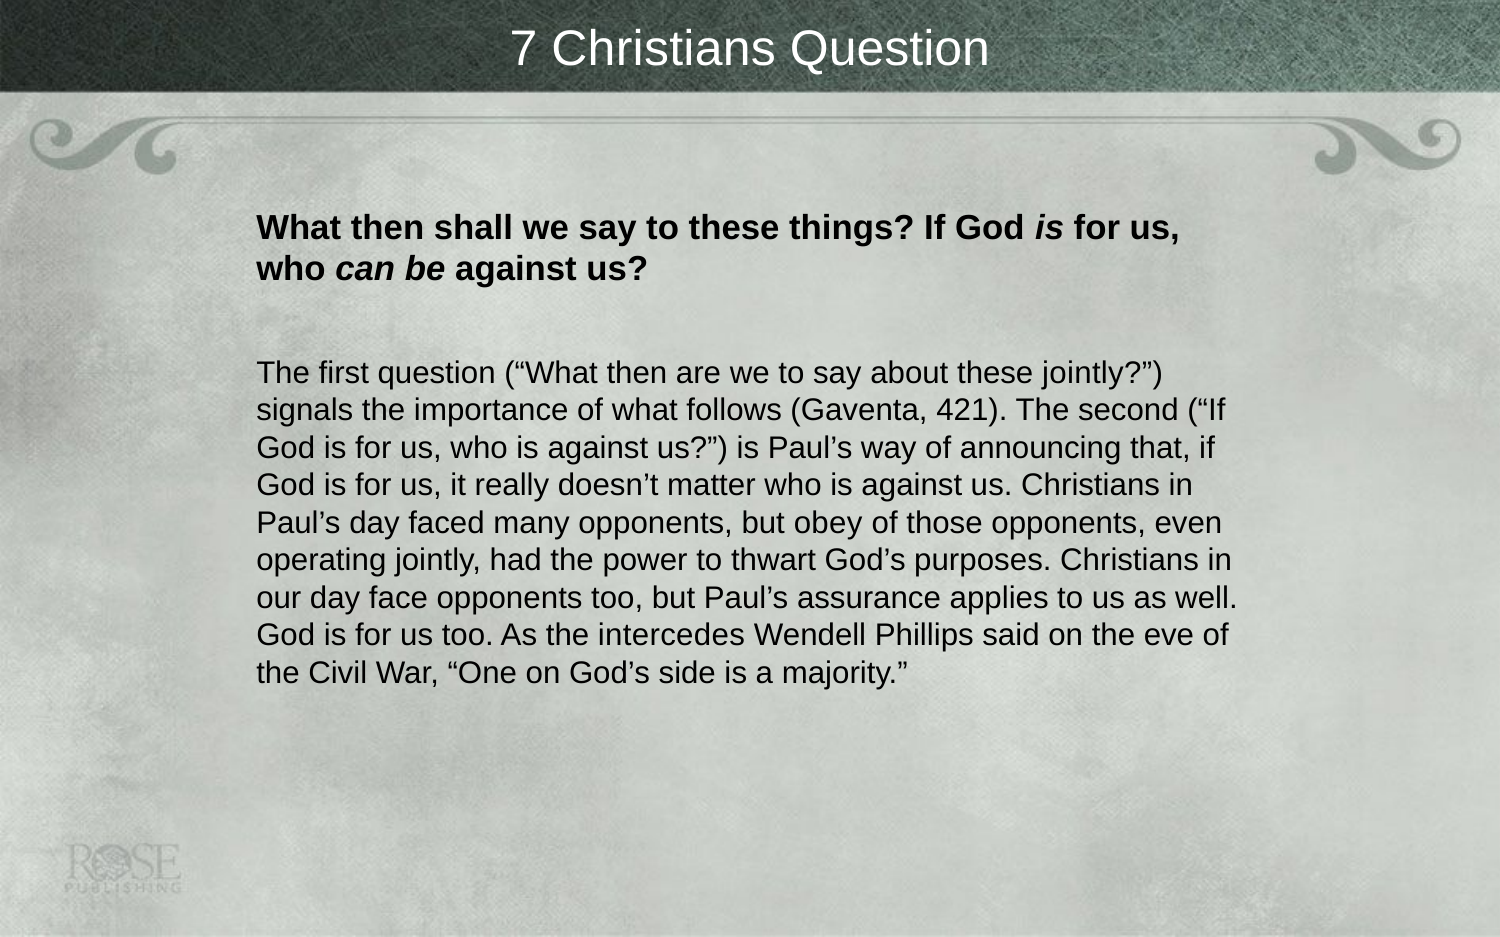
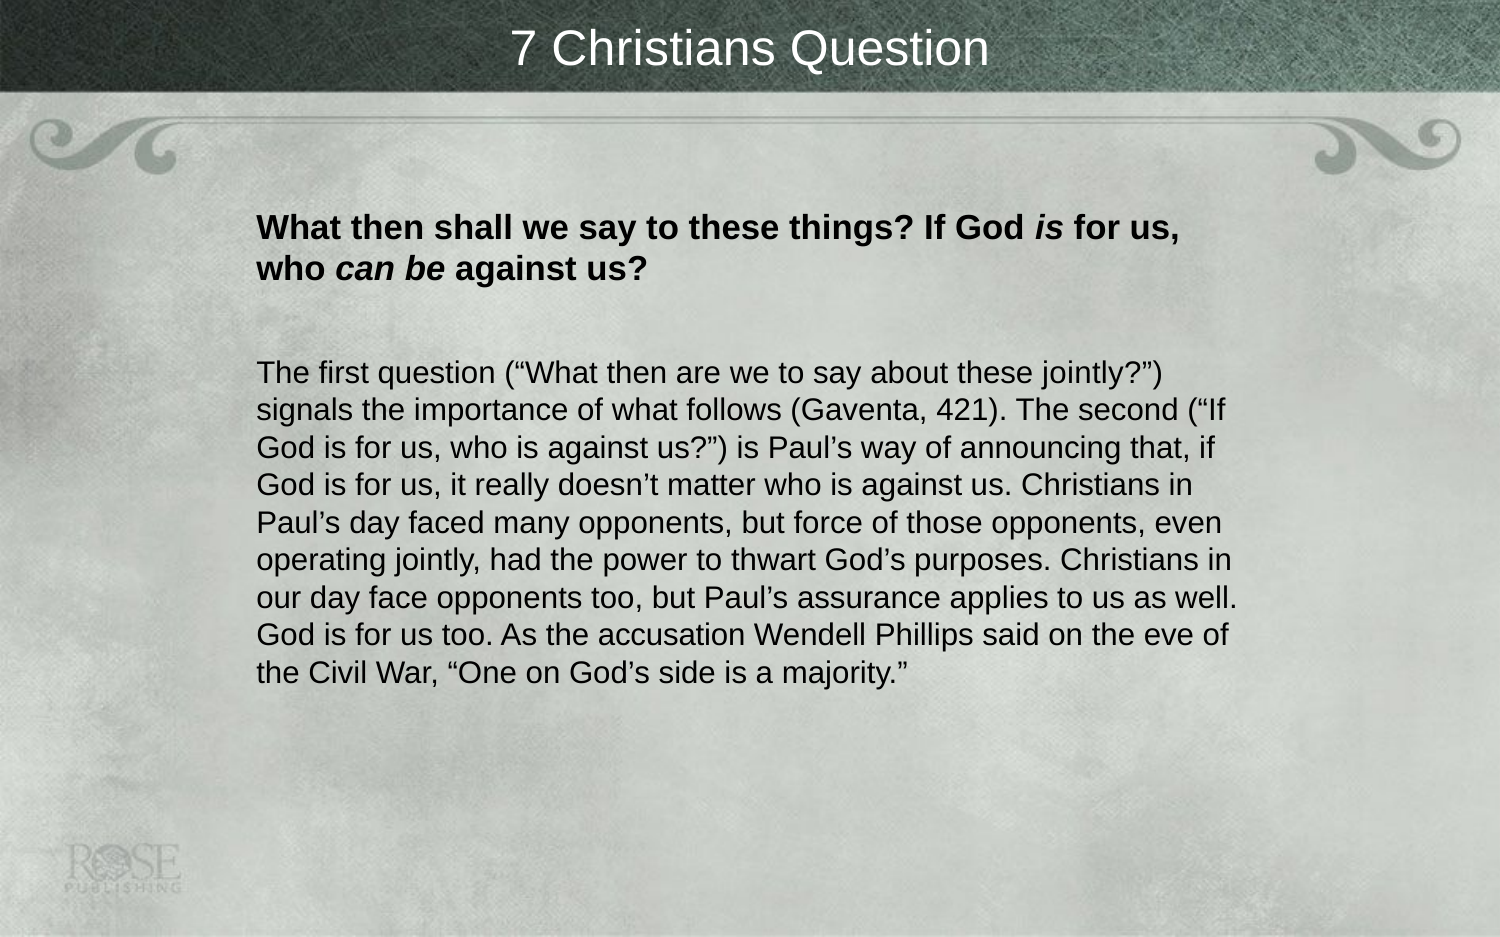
obey: obey -> force
intercedes: intercedes -> accusation
